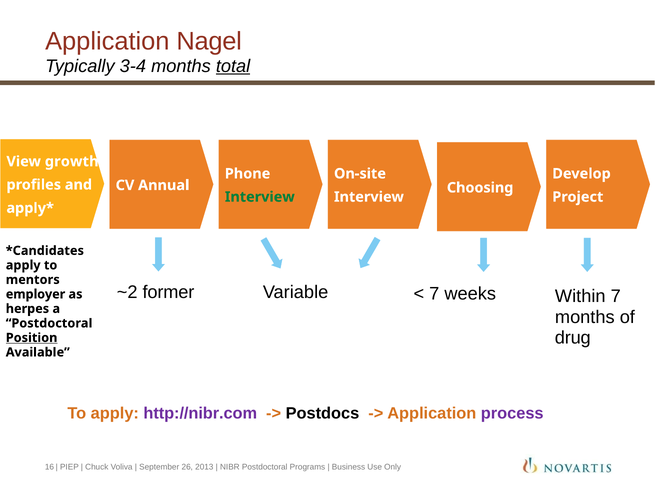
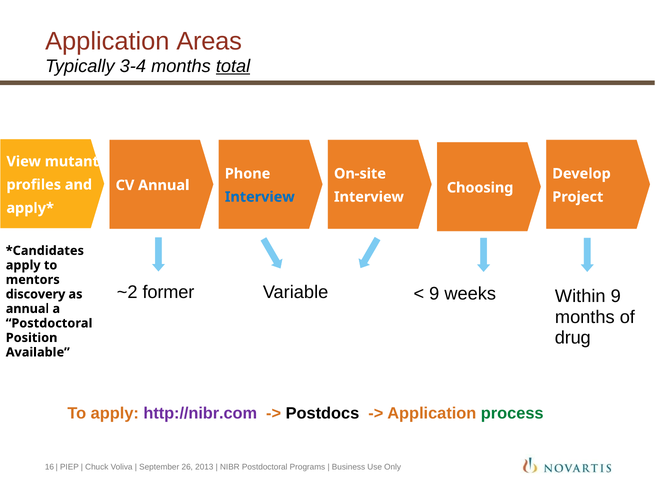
Nagel: Nagel -> Areas
growth: growth -> mutant
Interview at (260, 197) colour: green -> blue
Within 7: 7 -> 9
7 at (434, 294): 7 -> 9
employer: employer -> discovery
herpes at (27, 309): herpes -> annual
Position underline: present -> none
process colour: purple -> green
